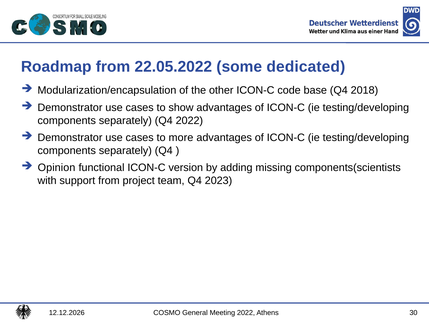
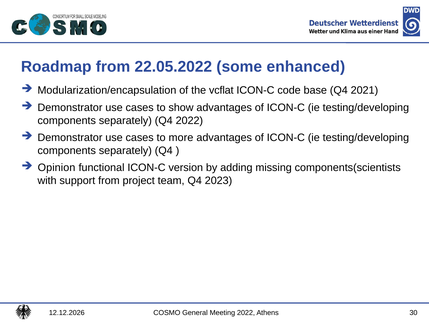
dedicated: dedicated -> enhanced
other: other -> vcflat
2018: 2018 -> 2021
